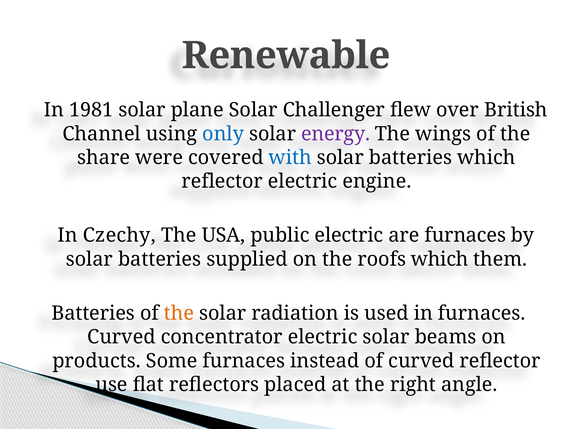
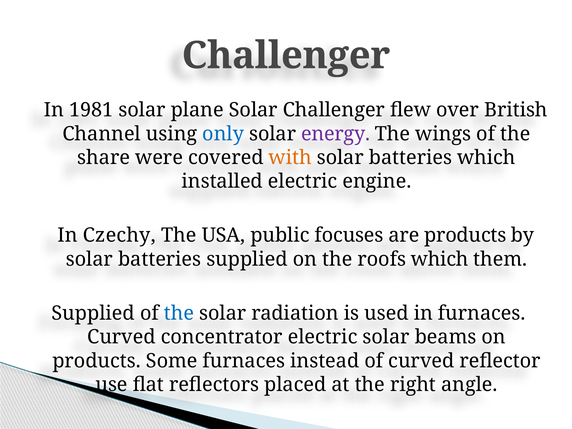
Renewable at (286, 56): Renewable -> Challenger
with colour: blue -> orange
reflector at (222, 181): reflector -> installed
public electric: electric -> focuses
are furnaces: furnaces -> products
Batteries at (93, 313): Batteries -> Supplied
the at (179, 313) colour: orange -> blue
